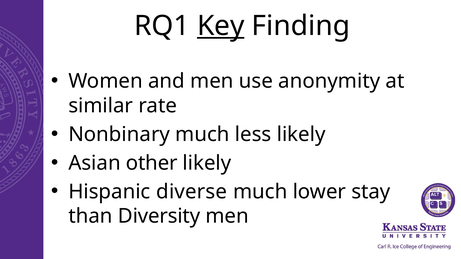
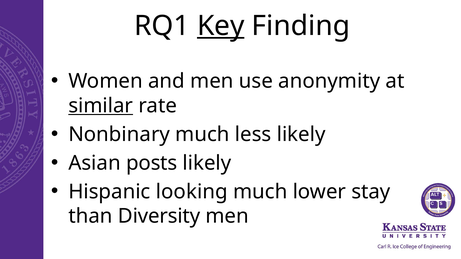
similar underline: none -> present
other: other -> posts
diverse: diverse -> looking
